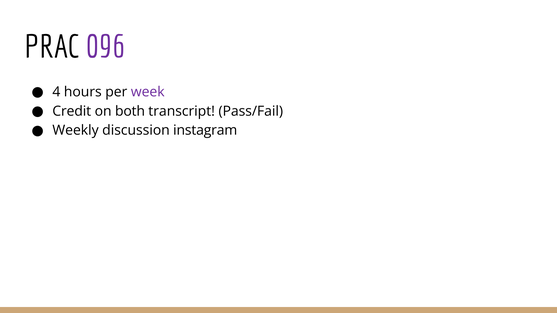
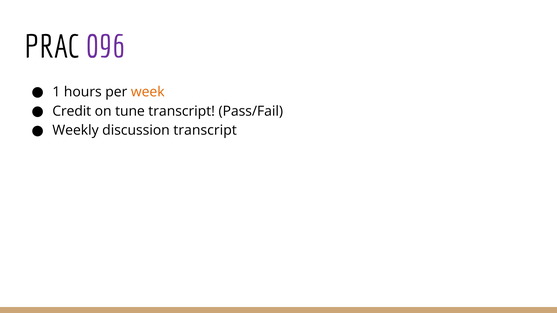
4: 4 -> 1
week colour: purple -> orange
both: both -> tune
discussion instagram: instagram -> transcript
